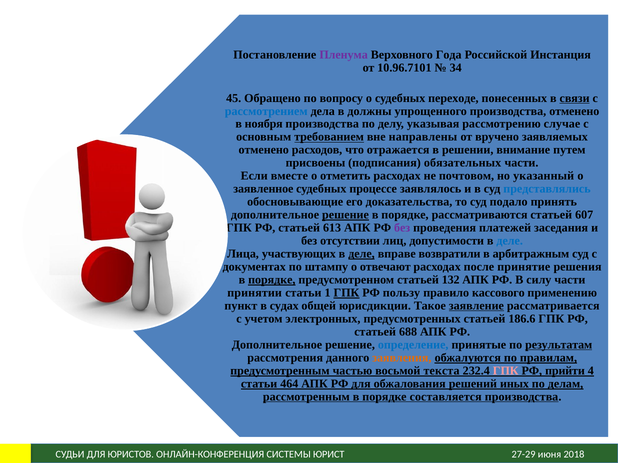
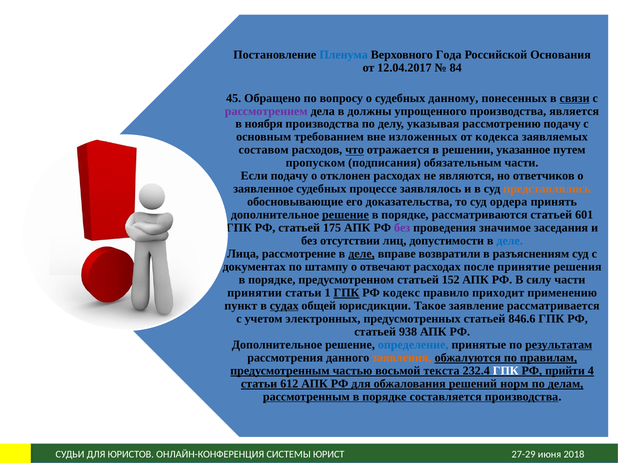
Пленума colour: purple -> blue
Инстанция: Инстанция -> Основания
10.96.7101: 10.96.7101 -> 12.04.2017
34: 34 -> 84
переходе: переходе -> данному
рассмотрением colour: blue -> purple
производства отменено: отменено -> является
рассмотрению случае: случае -> подачу
требованием underline: present -> none
направлены: направлены -> изложенных
вручено: вручено -> кодекса
отменено at (264, 150): отменено -> составом
что underline: none -> present
внимание: внимание -> указанное
присвоены: присвоены -> пропуском
обязательных: обязательных -> обязательным
Если вместе: вместе -> подачу
отметить: отметить -> отклонен
почтовом: почтовом -> являются
указанный: указанный -> ответчиков
представлялись colour: blue -> orange
подало: подало -> ордера
607: 607 -> 601
613: 613 -> 175
платежей: платежей -> значимое
участвующих: участвующих -> рассмотрение
арбитражным: арбитражным -> разъяснениям
порядке at (272, 280) underline: present -> none
132: 132 -> 152
пользу: пользу -> кодекс
кассового: кассового -> приходит
судах underline: none -> present
заявление underline: present -> none
186.6: 186.6 -> 846.6
688: 688 -> 938
ГПК at (506, 371) colour: pink -> white
464: 464 -> 612
иных: иных -> норм
